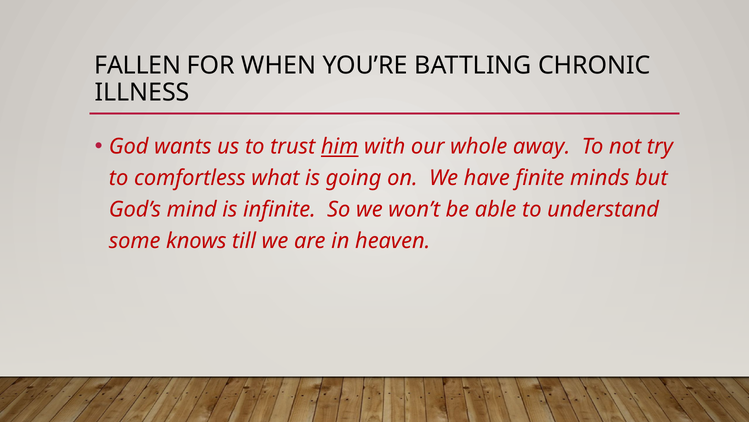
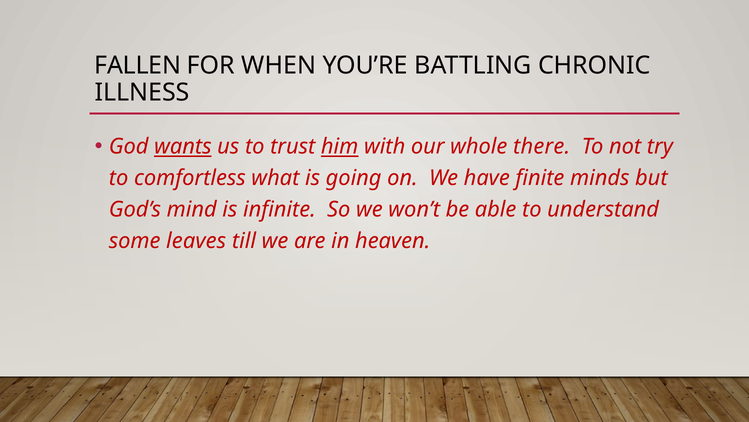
wants underline: none -> present
away: away -> there
knows: knows -> leaves
